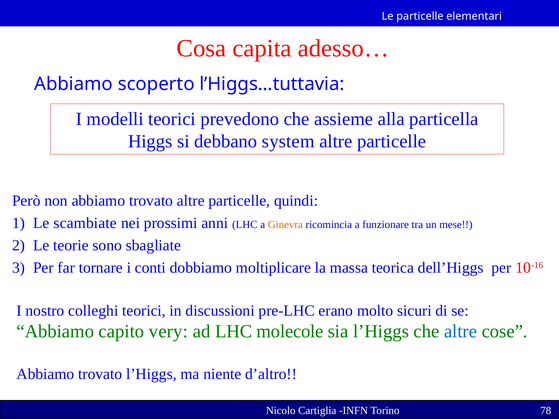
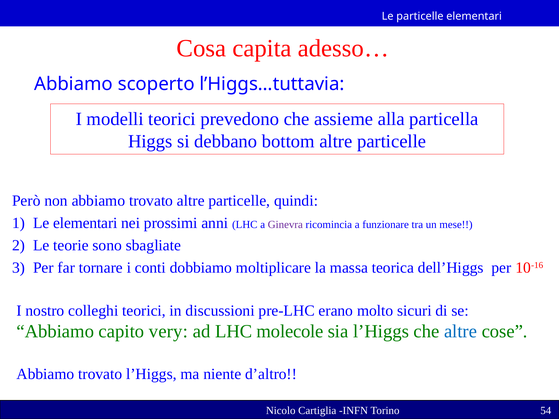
system: system -> bottom
Le scambiate: scambiate -> elementari
Ginevra colour: orange -> purple
78: 78 -> 54
